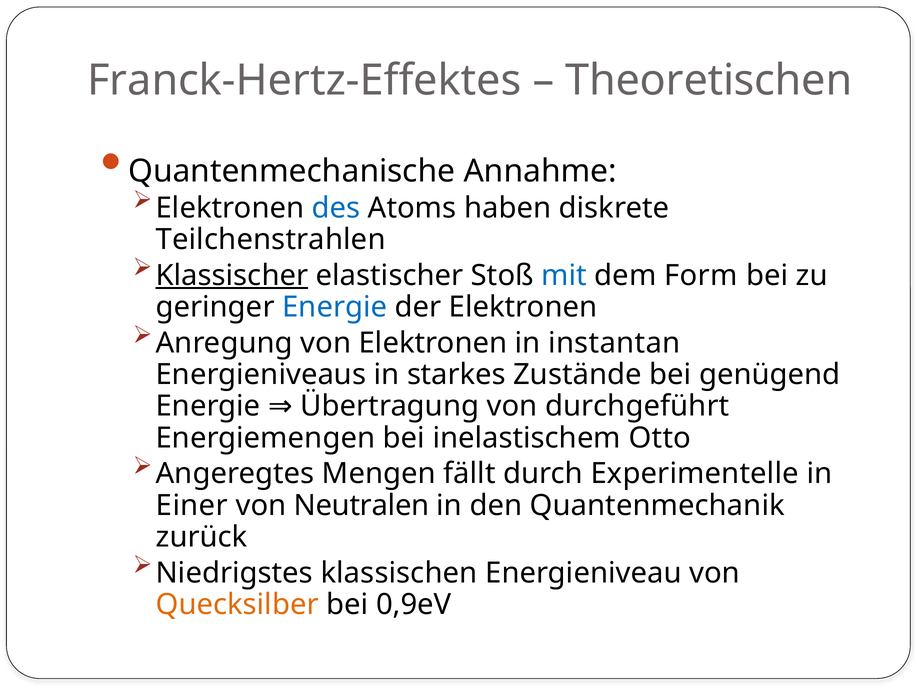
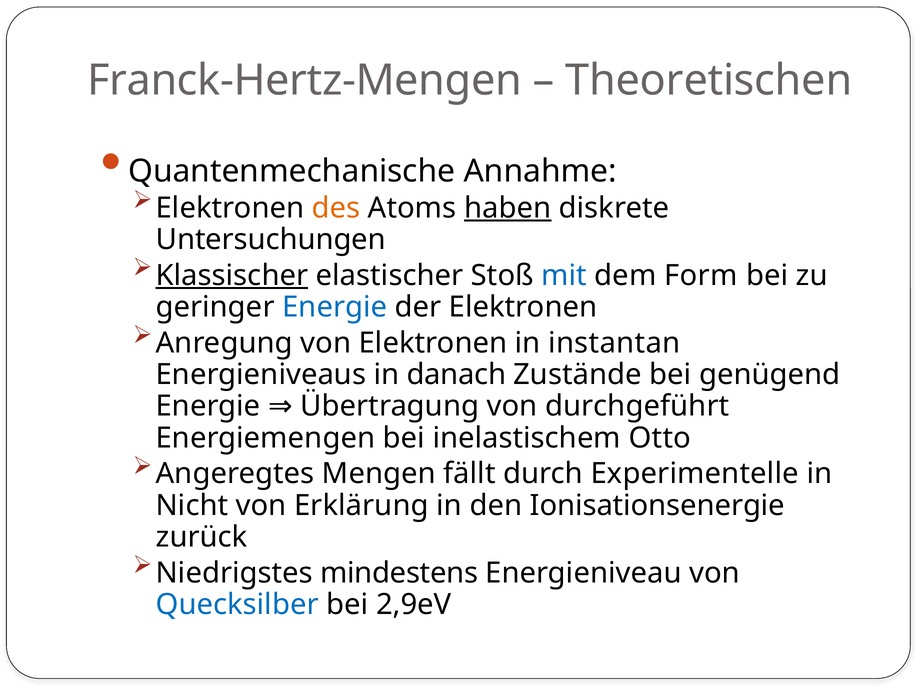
Franck-Hertz-Effektes: Franck-Hertz-Effektes -> Franck-Hertz-Mengen
des colour: blue -> orange
haben underline: none -> present
Teilchenstrahlen: Teilchenstrahlen -> Untersuchungen
starkes: starkes -> danach
Einer: Einer -> Nicht
Neutralen: Neutralen -> Erklärung
Quantenmechanik: Quantenmechanik -> Ionisationsenergie
klassischen: klassischen -> mindestens
Quecksilber colour: orange -> blue
0,9eV: 0,9eV -> 2,9eV
